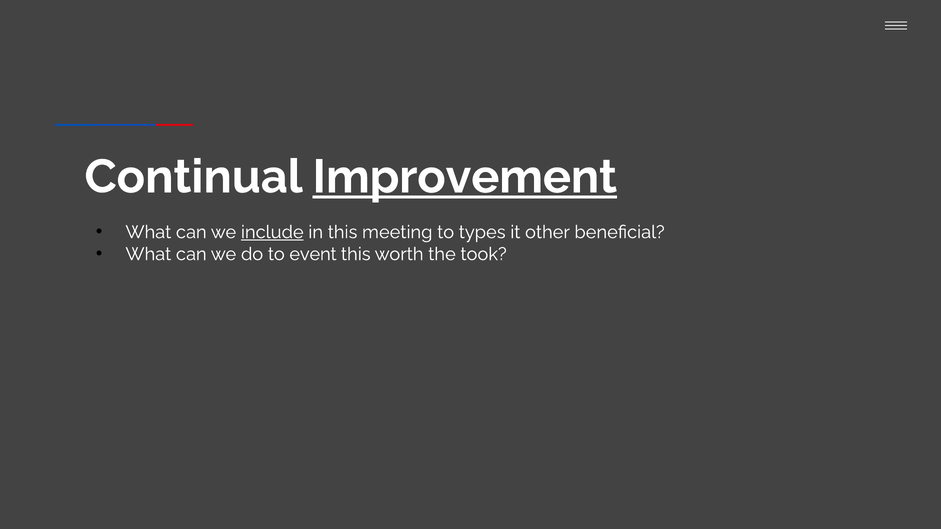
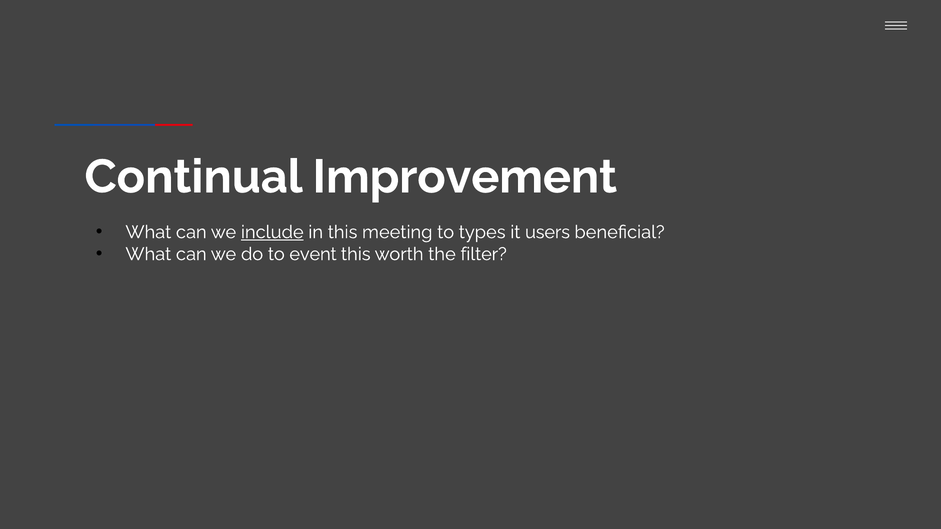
Improvement underline: present -> none
other: other -> users
took: took -> filter
